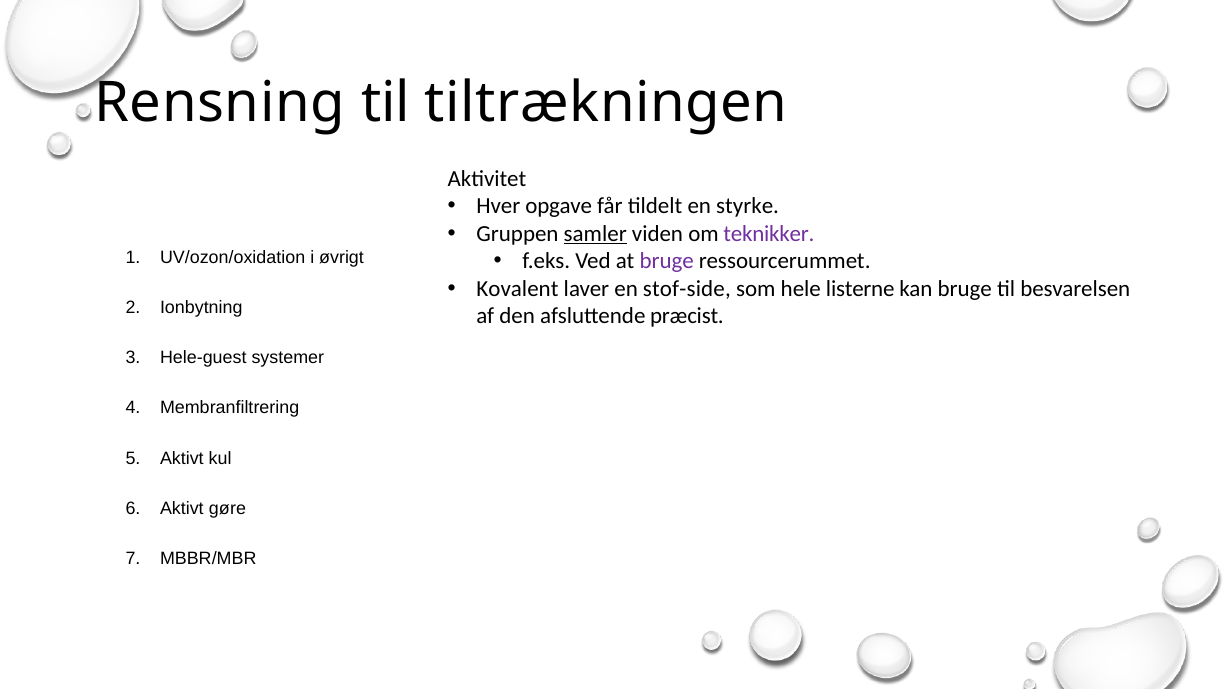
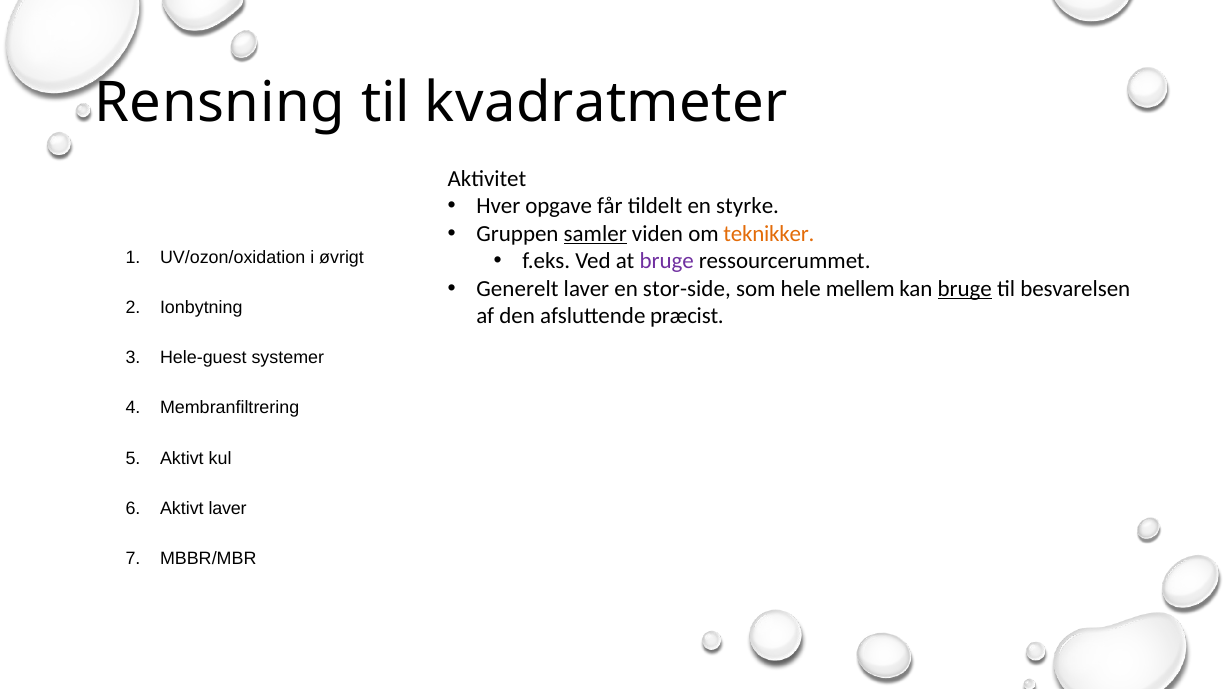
tiltrækningen: tiltrækningen -> kvadratmeter
teknikker colour: purple -> orange
Kovalent: Kovalent -> Generelt
stof-side: stof-side -> stor-side
listerne: listerne -> mellem
bruge at (965, 289) underline: none -> present
Aktivt gøre: gøre -> laver
